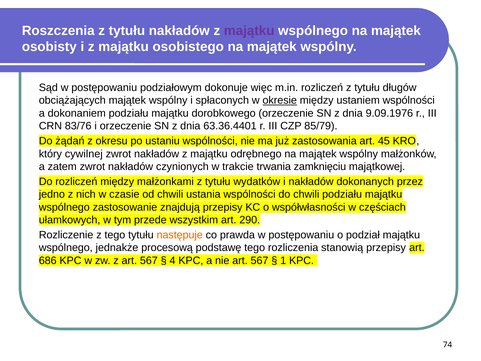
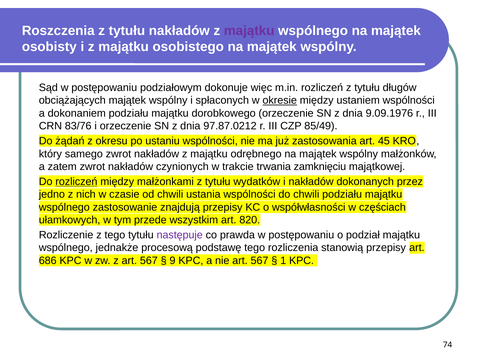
63.36.4401: 63.36.4401 -> 97.87.0212
85/79: 85/79 -> 85/49
cywilnej: cywilnej -> samego
rozliczeń at (76, 181) underline: none -> present
290: 290 -> 820
następuje colour: orange -> purple
4: 4 -> 9
